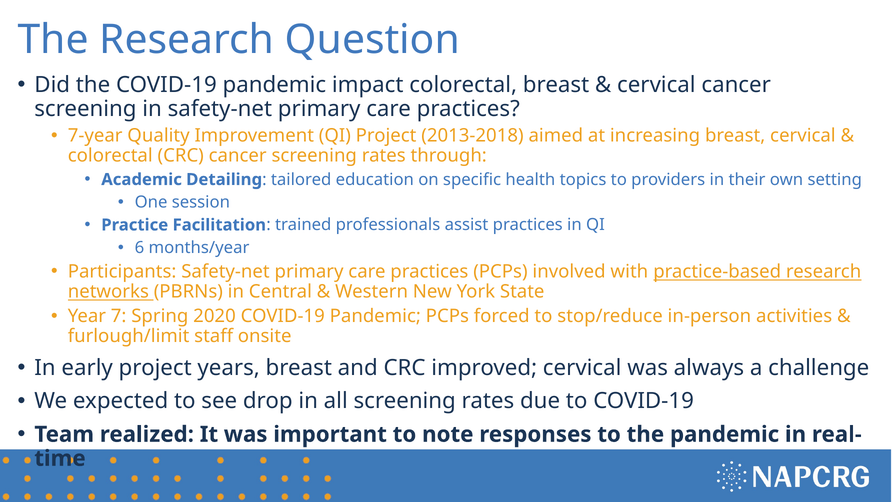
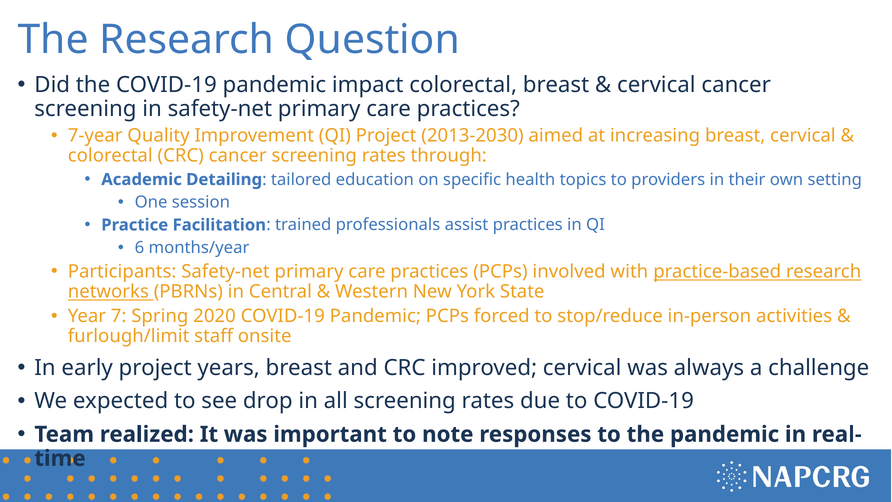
2013-2018: 2013-2018 -> 2013-2030
